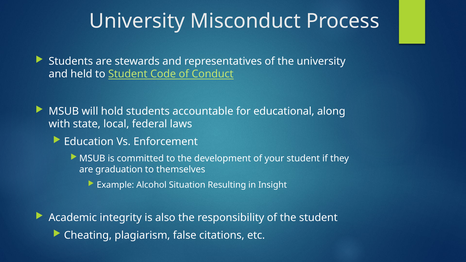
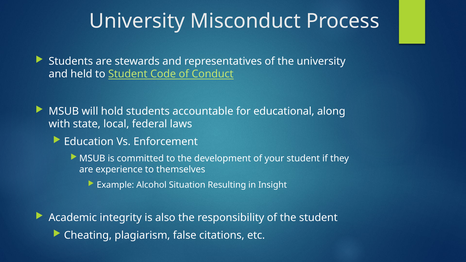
graduation: graduation -> experience
